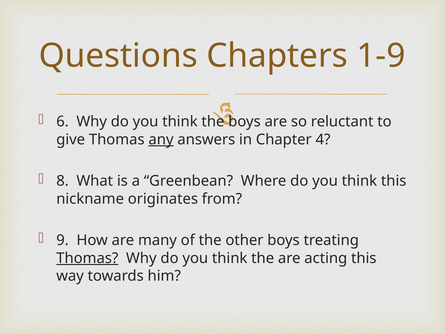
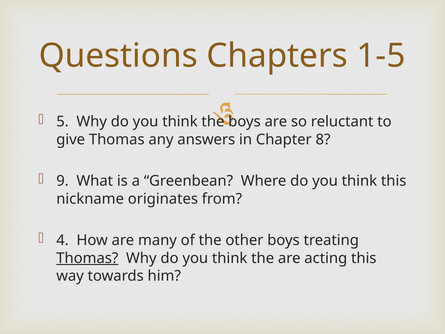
1-9: 1-9 -> 1-5
6: 6 -> 5
any underline: present -> none
4: 4 -> 8
8: 8 -> 9
9: 9 -> 4
